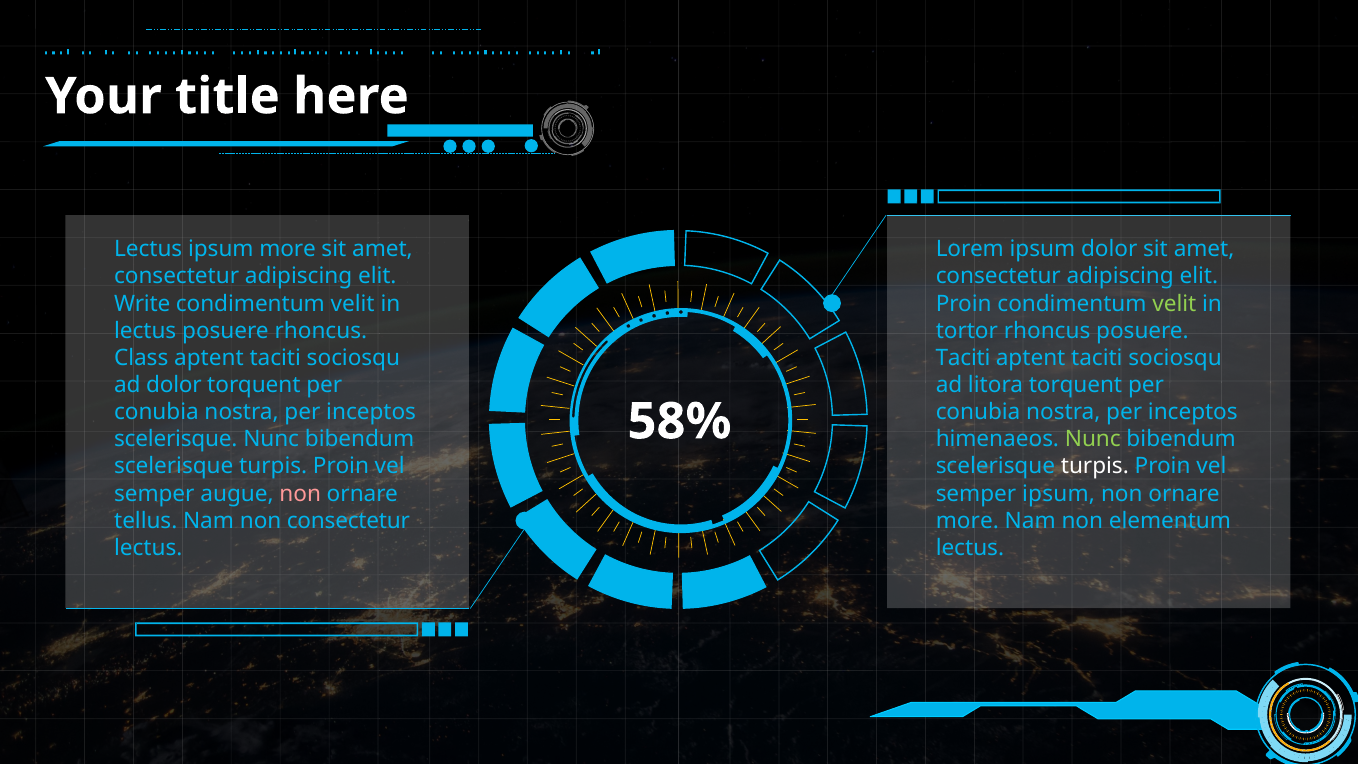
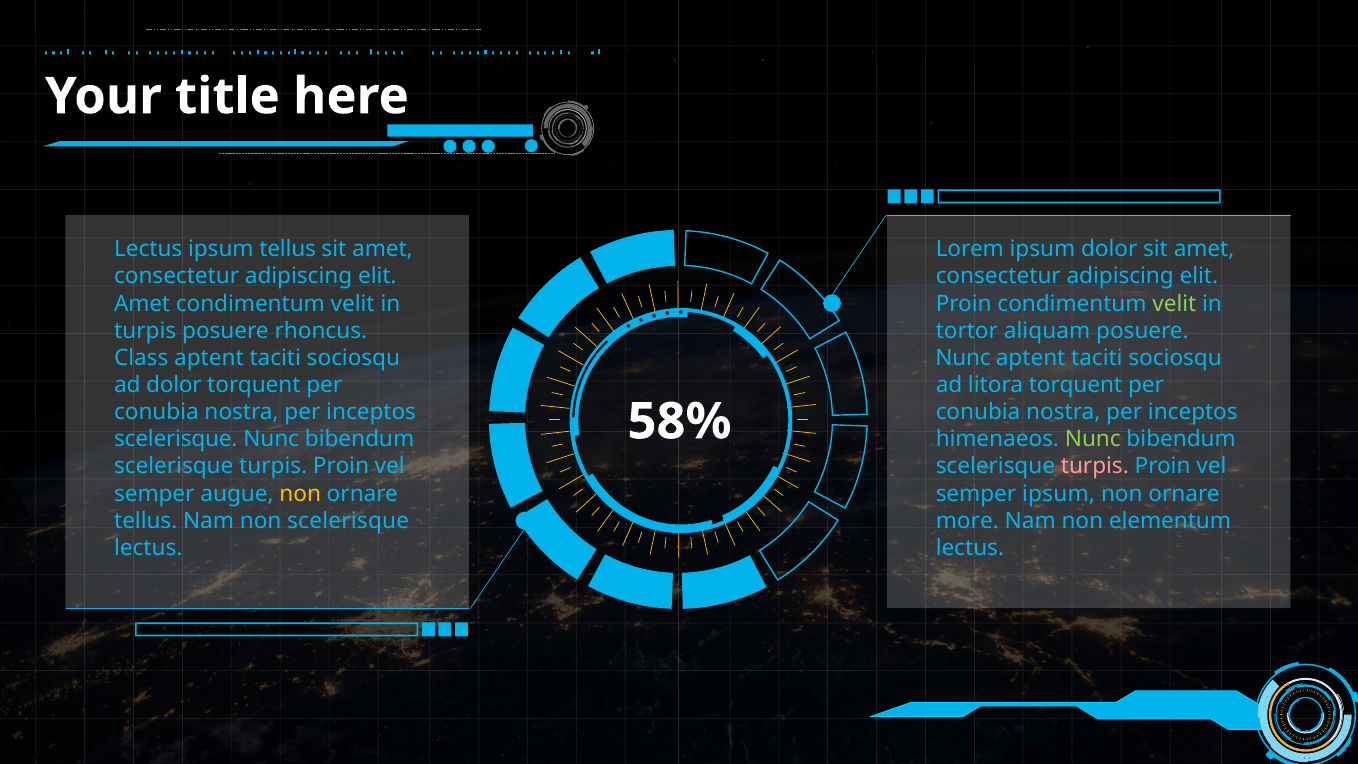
ipsum more: more -> tellus
Write at (142, 303): Write -> Amet
lectus at (145, 331): lectus -> turpis
tortor rhoncus: rhoncus -> aliquam
Taciti at (963, 358): Taciti -> Nunc
turpis at (1095, 466) colour: white -> pink
non at (300, 494) colour: pink -> yellow
non consectetur: consectetur -> scelerisque
